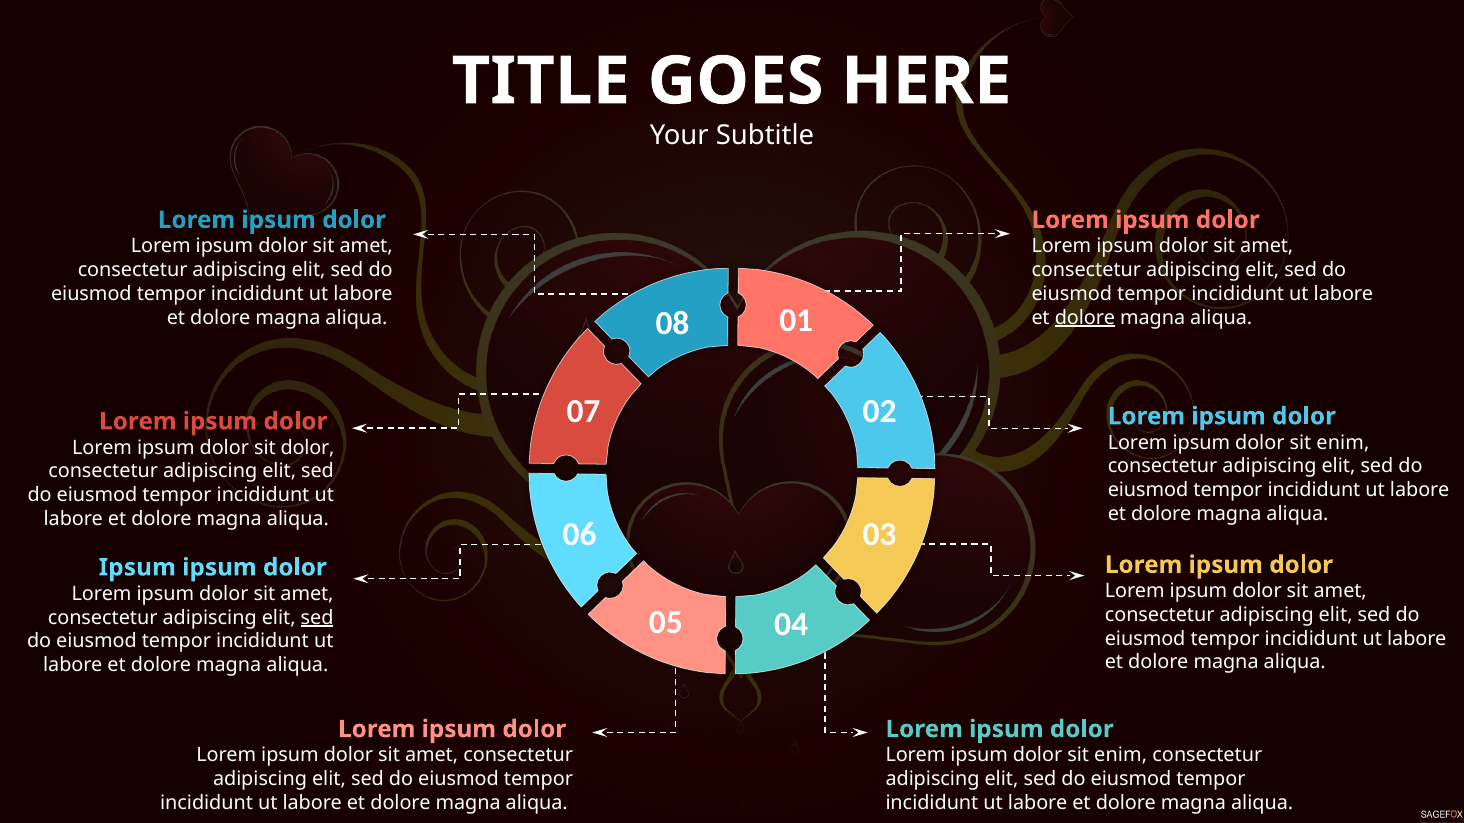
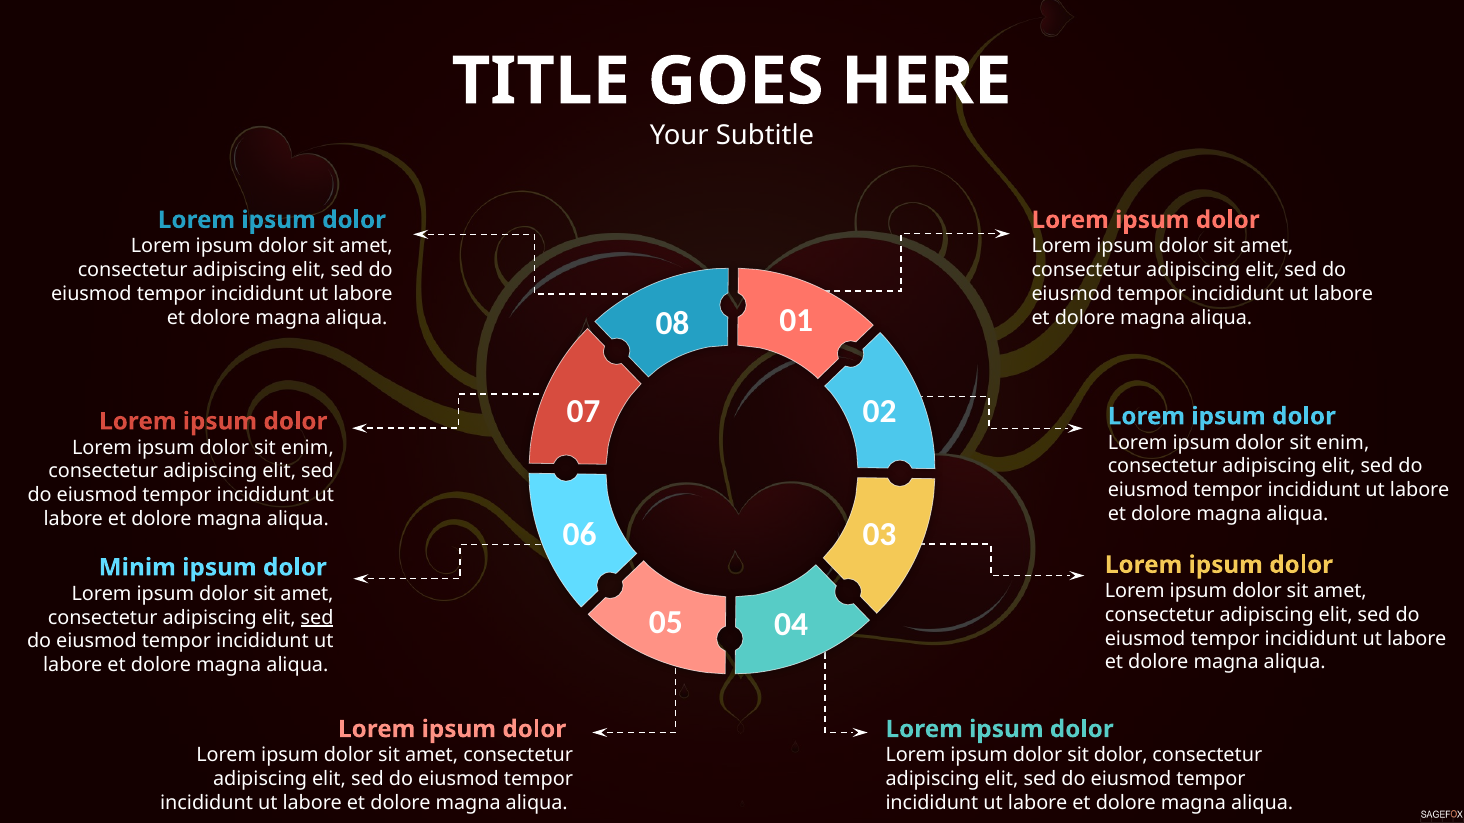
dolore at (1085, 318) underline: present -> none
dolor at (308, 448): dolor -> enim
Ipsum at (137, 568): Ipsum -> Minim
enim at (1121, 756): enim -> dolor
